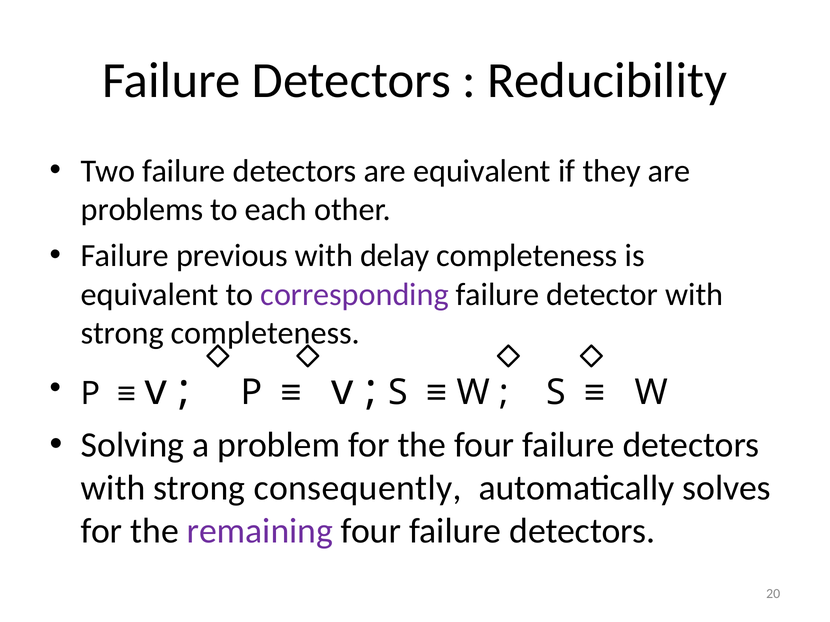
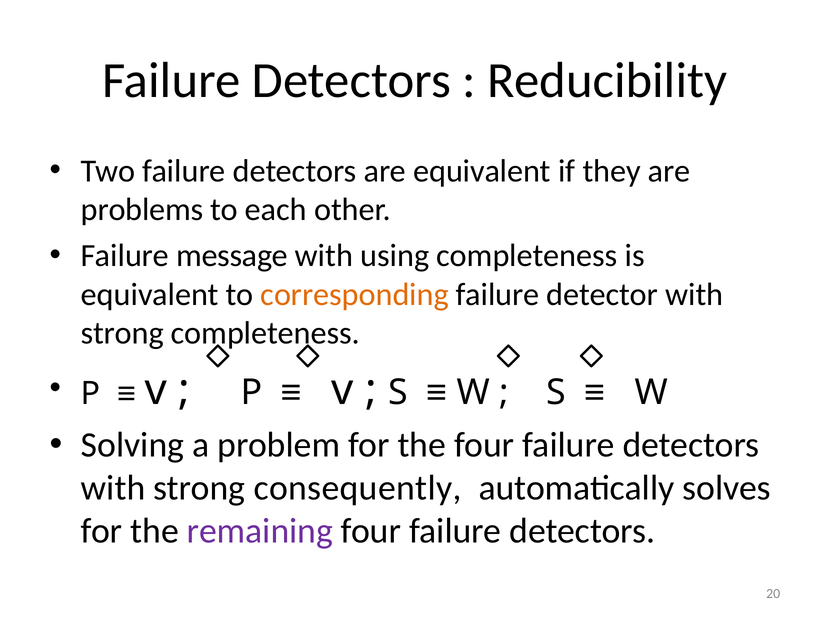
previous: previous -> message
delay: delay -> using
corresponding colour: purple -> orange
